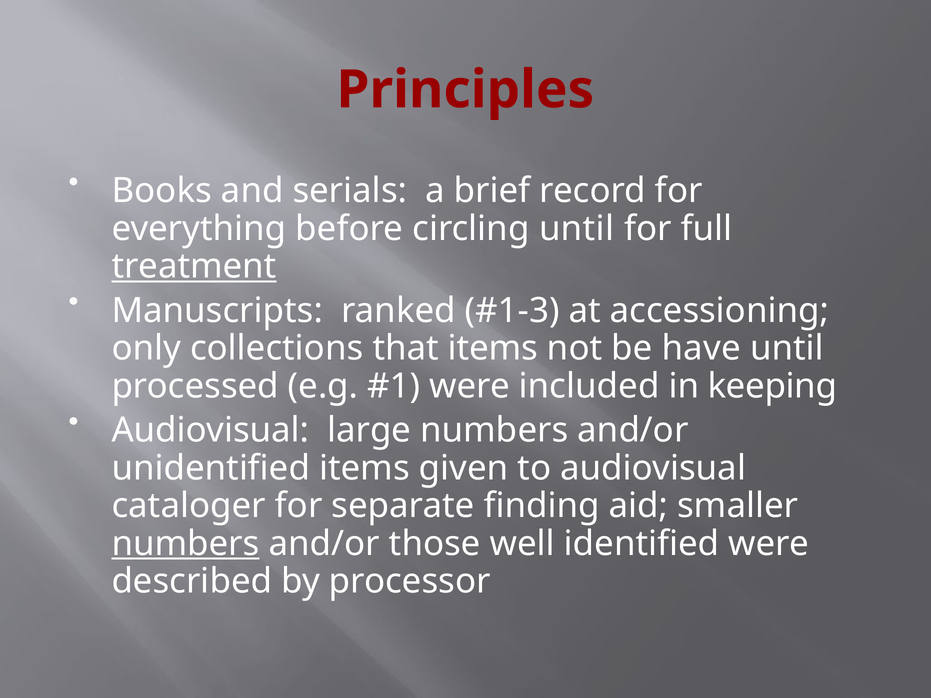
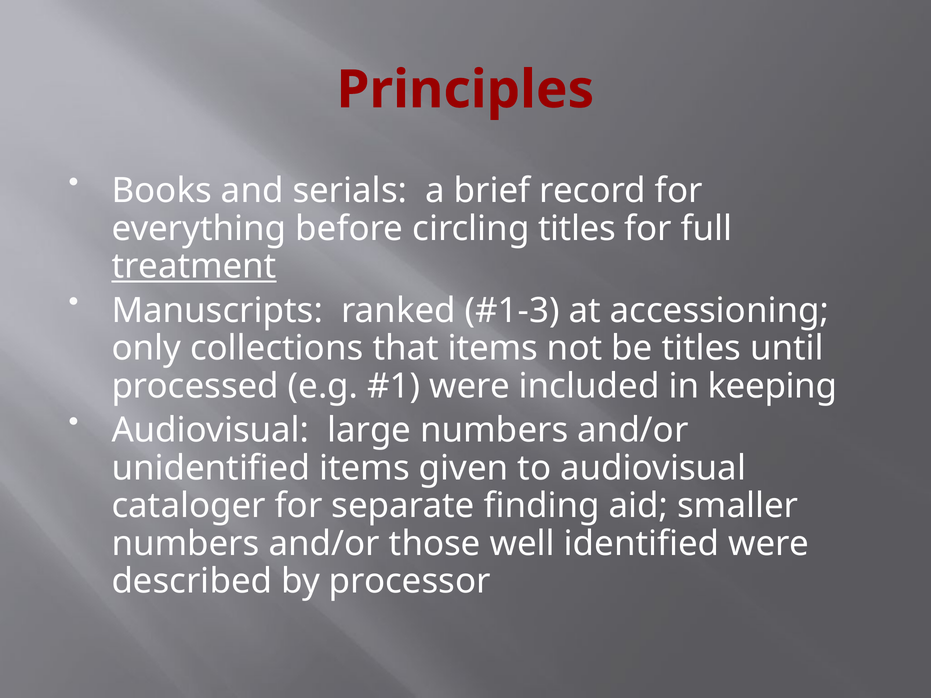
circling until: until -> titles
be have: have -> titles
numbers at (186, 544) underline: present -> none
